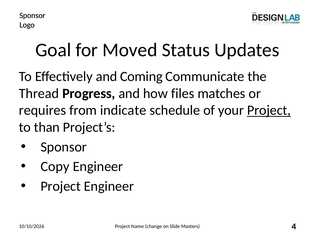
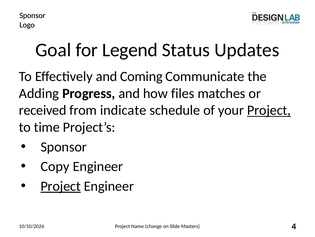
Moved: Moved -> Legend
Thread: Thread -> Adding
requires: requires -> received
than: than -> time
Project at (61, 186) underline: none -> present
